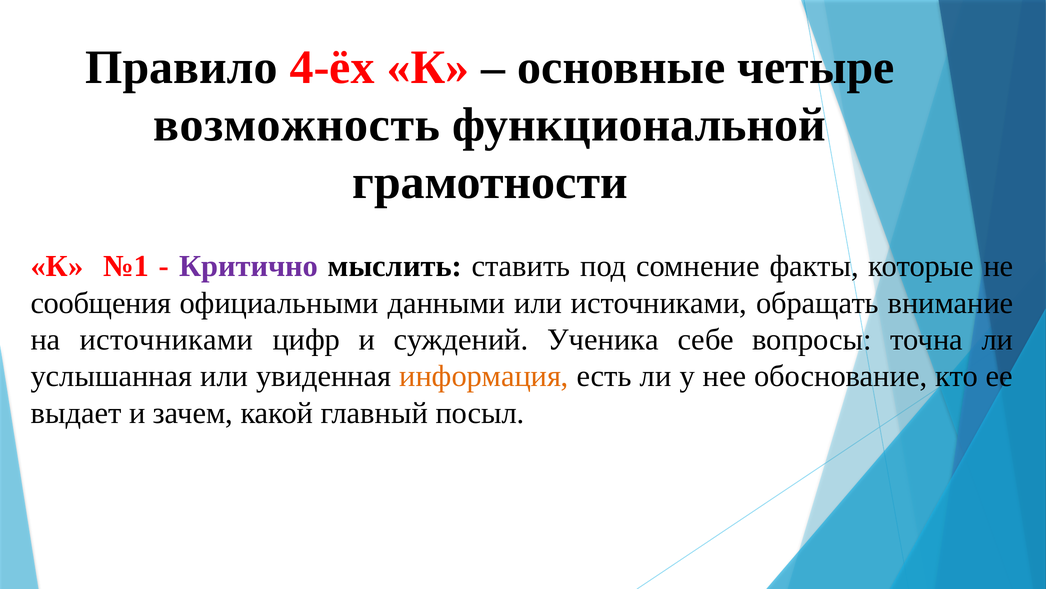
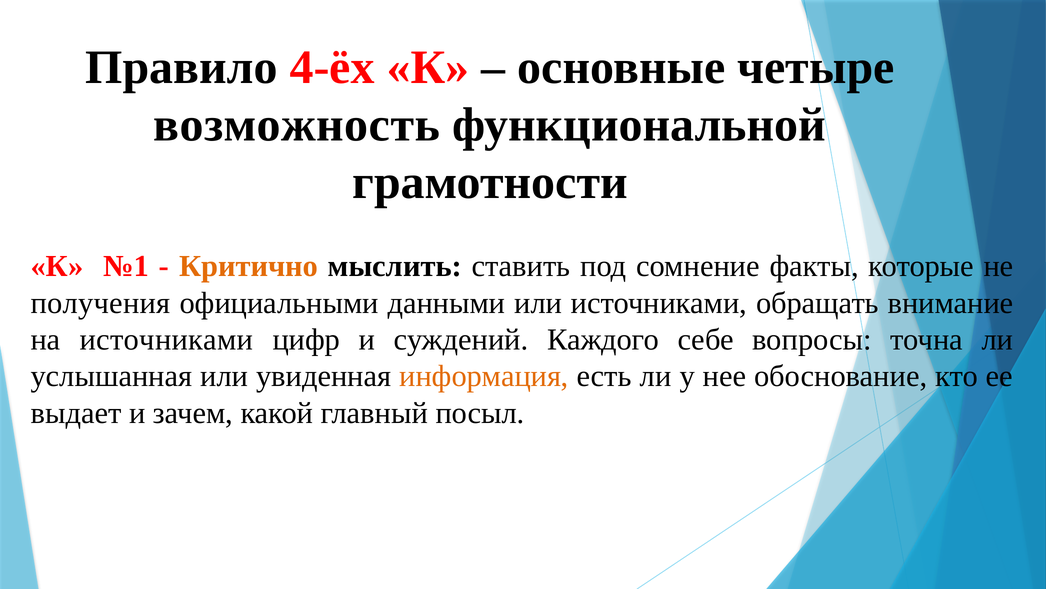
Критично colour: purple -> orange
сообщения: сообщения -> получения
Ученика: Ученика -> Каждого
